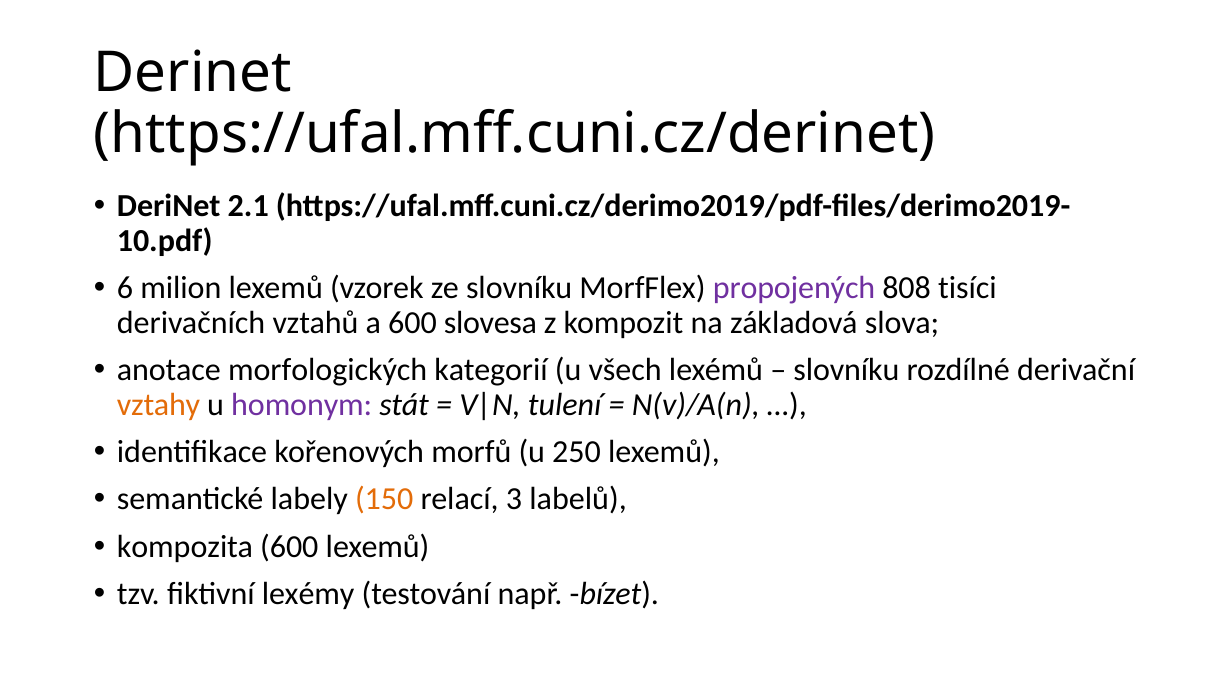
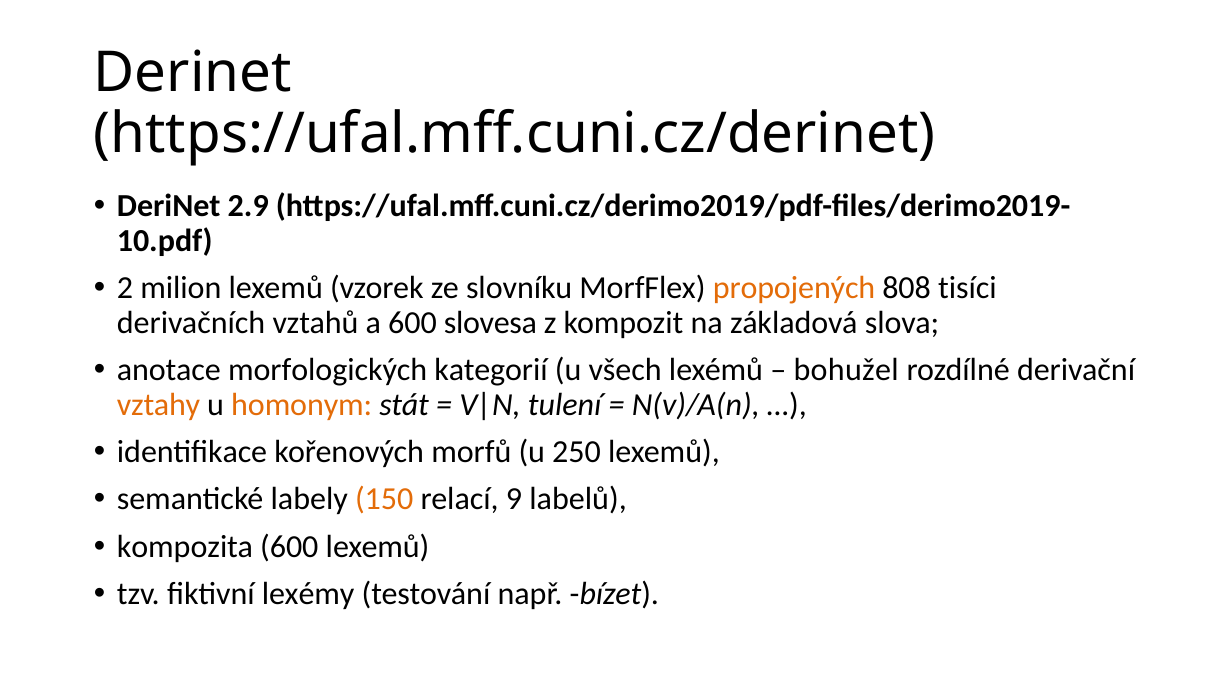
2.1: 2.1 -> 2.9
6: 6 -> 2
propojených colour: purple -> orange
slovníku at (846, 370): slovníku -> bohužel
homonym colour: purple -> orange
3: 3 -> 9
